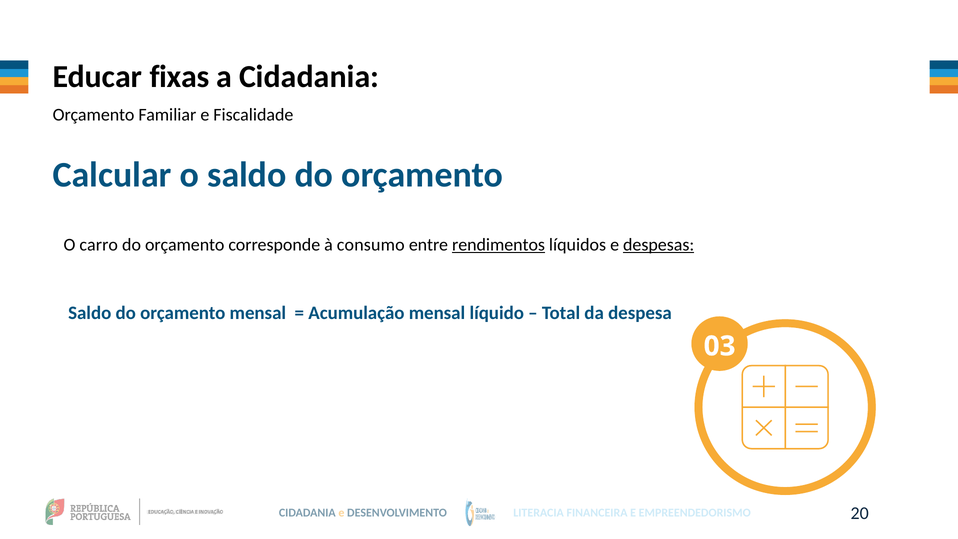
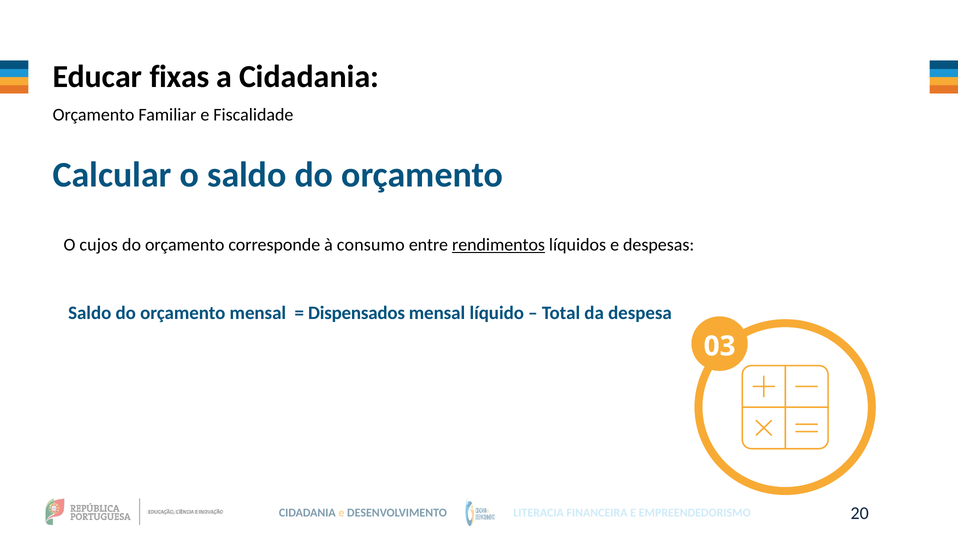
carro: carro -> cujos
despesas underline: present -> none
Acumulação: Acumulação -> Dispensados
